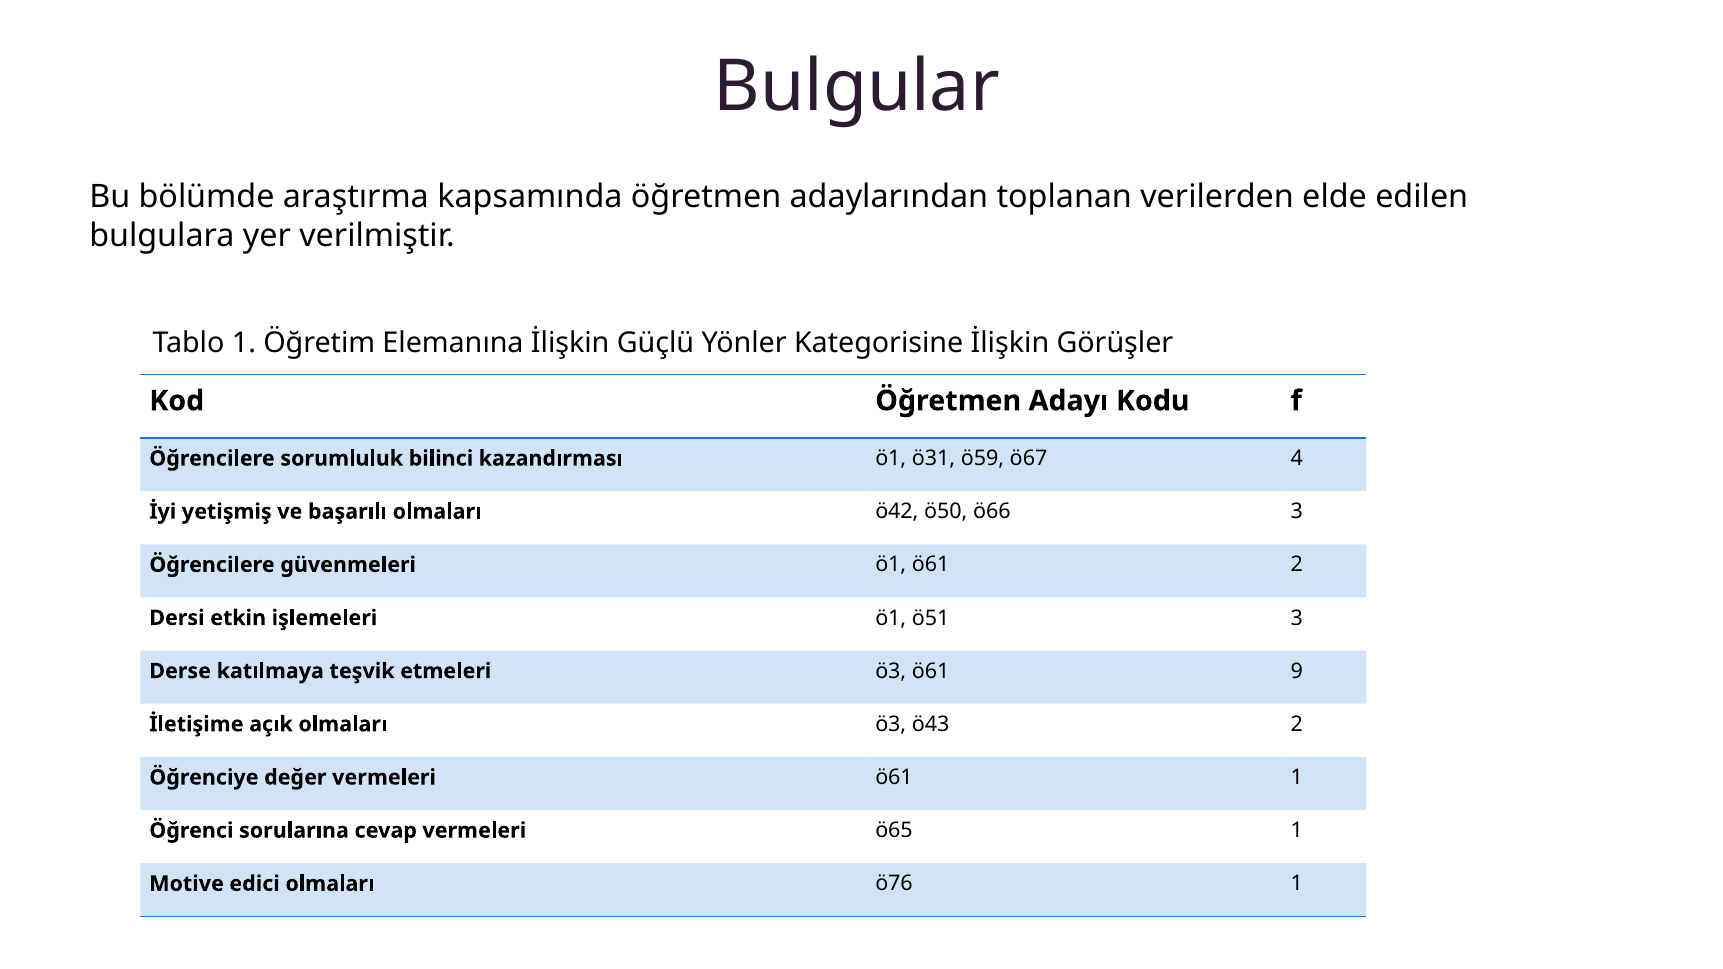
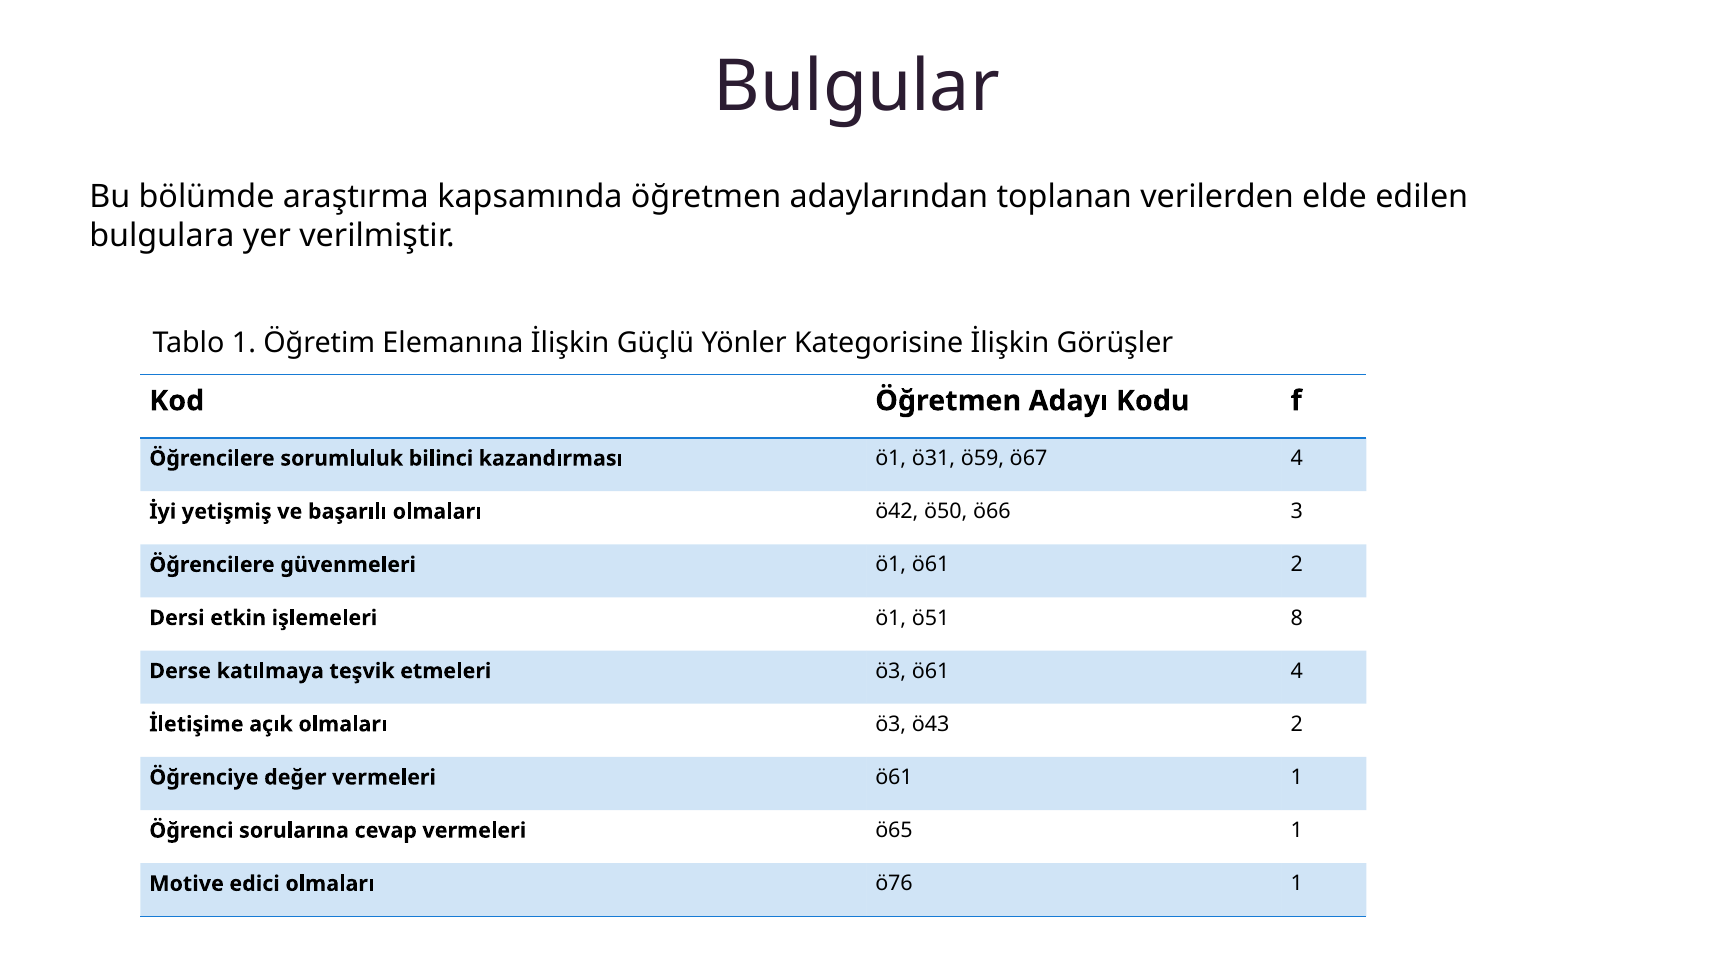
ö51 3: 3 -> 8
ö61 9: 9 -> 4
